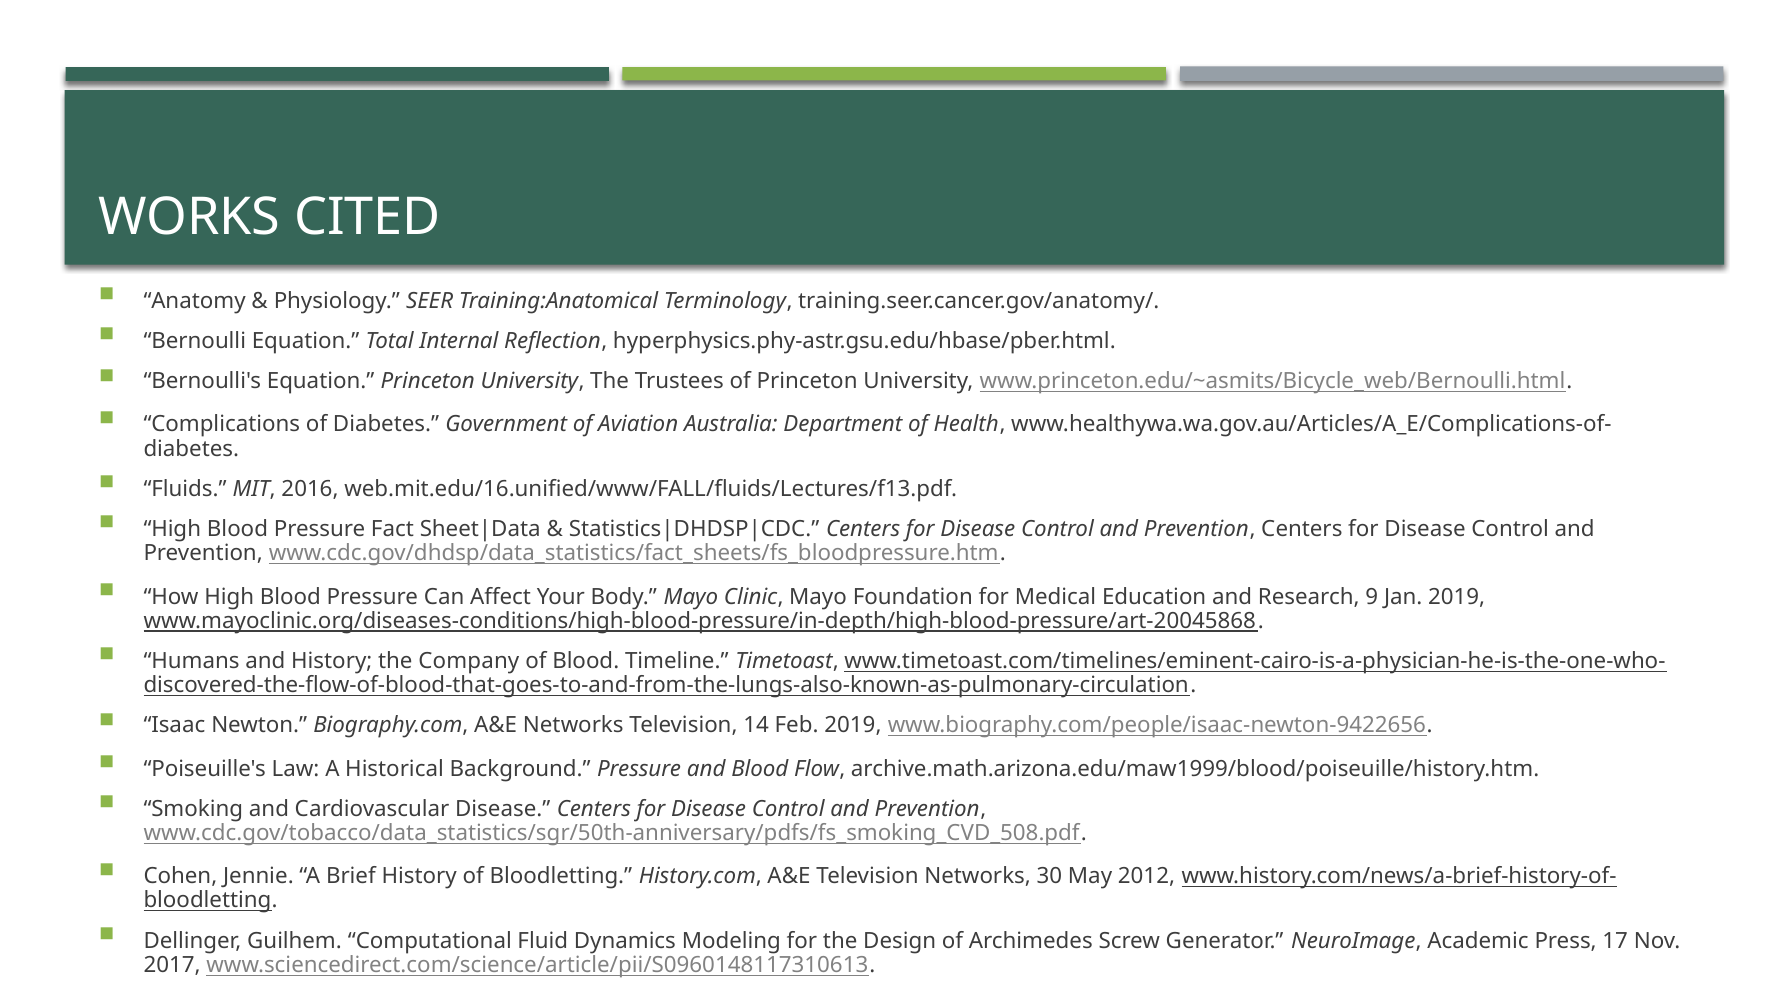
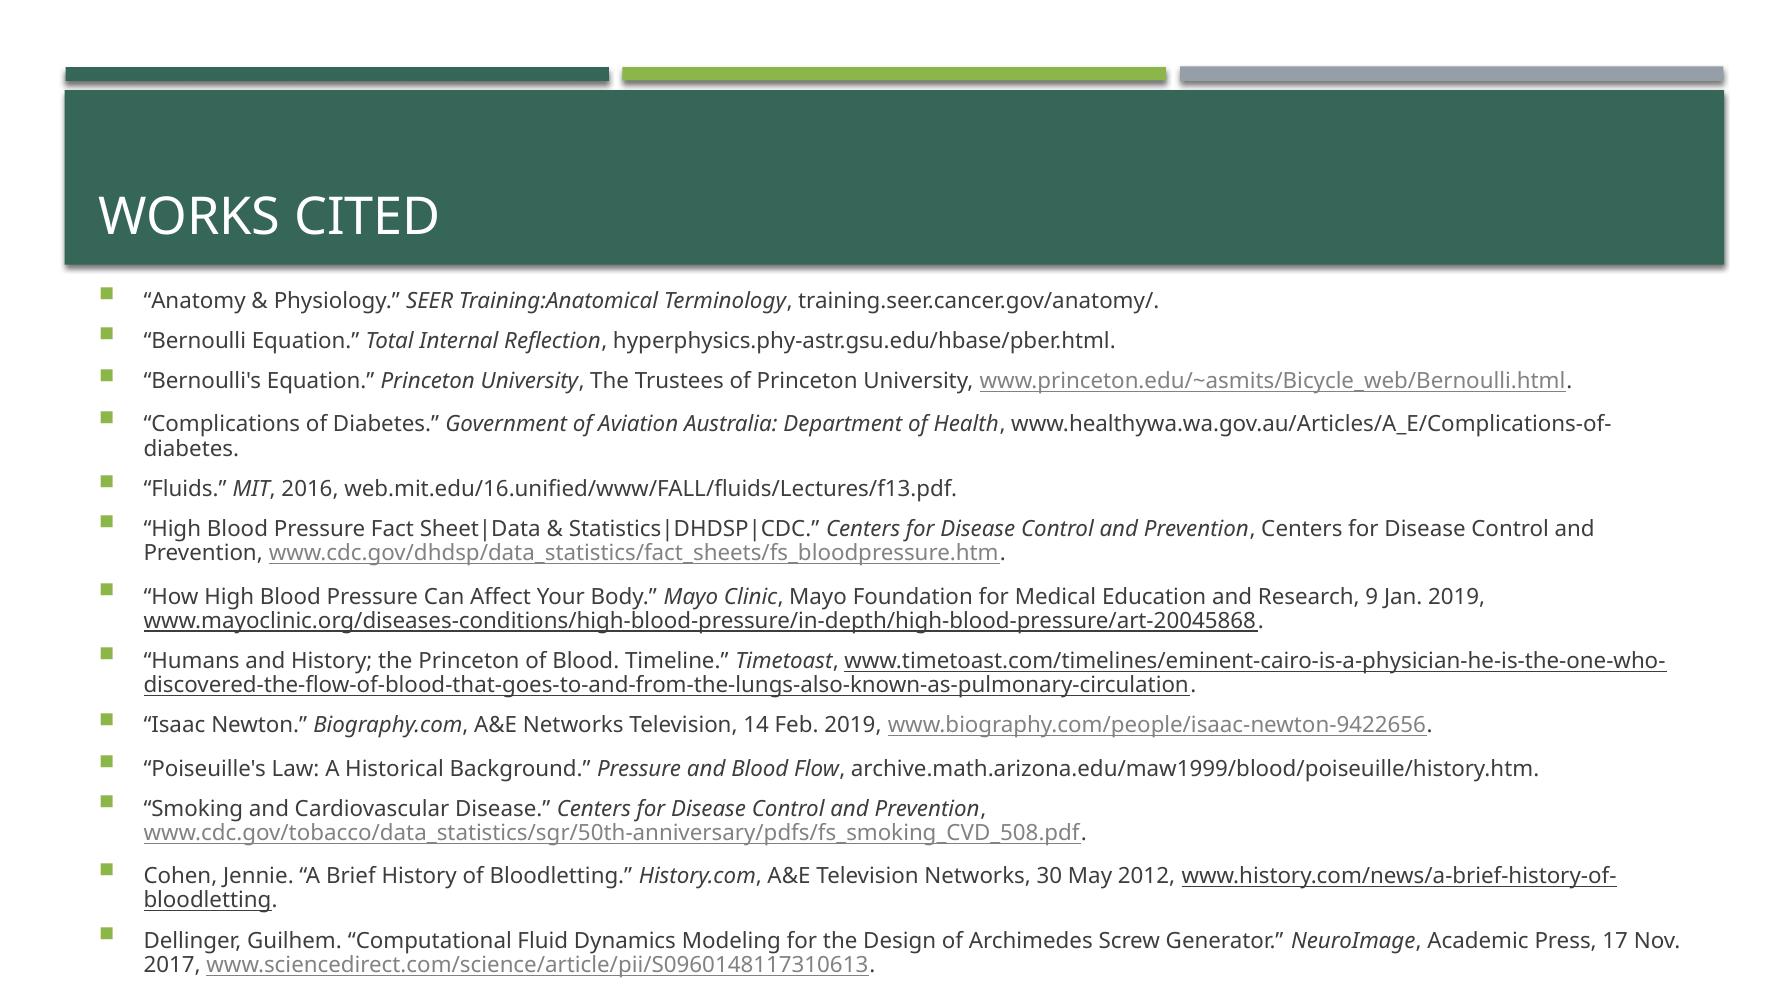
the Company: Company -> Princeton
